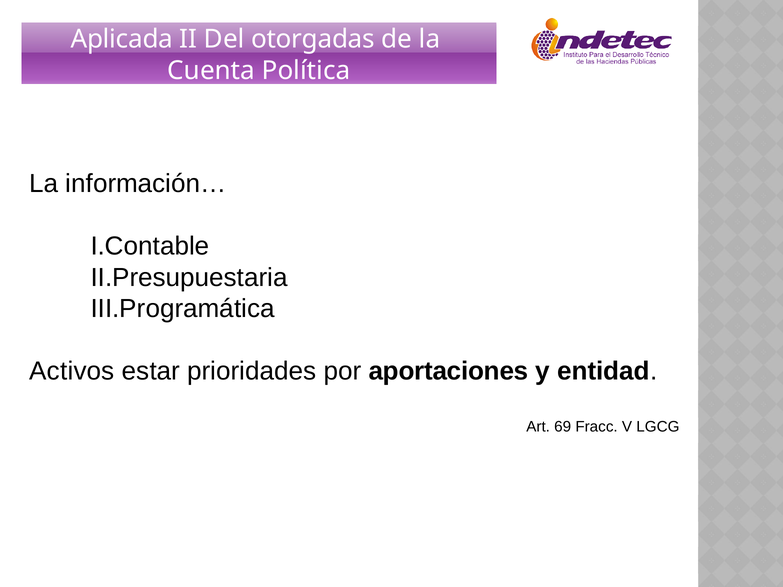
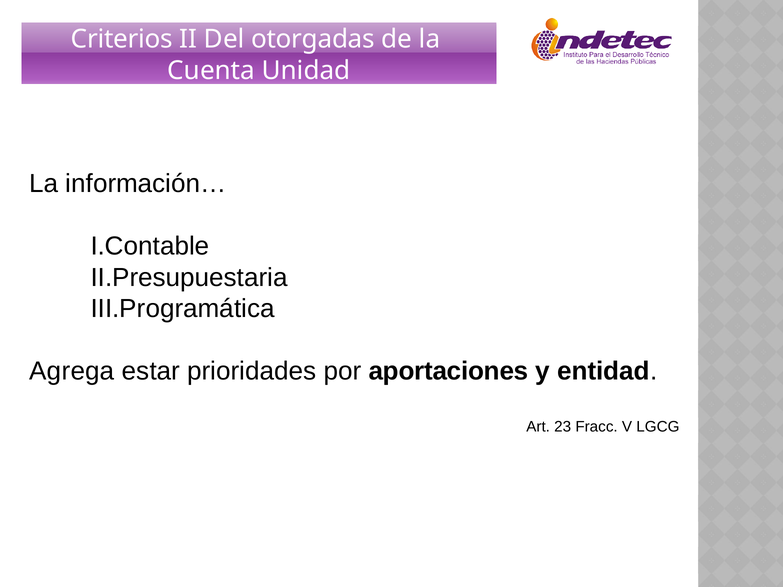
Aplicada: Aplicada -> Criterios
Política: Política -> Unidad
Activos: Activos -> Agrega
69: 69 -> 23
